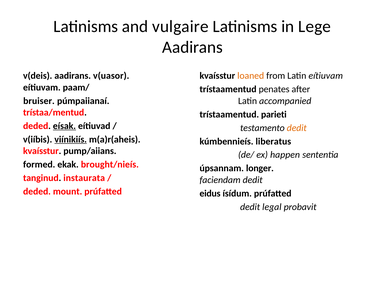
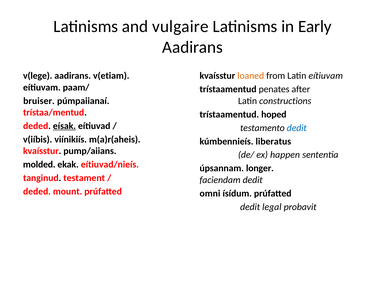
Lege: Lege -> Early
v(deis: v(deis -> v(lege
v(uasor: v(uasor -> v(etiam
accompanied: accompanied -> constructions
parieti: parieti -> hoped
dedit at (297, 128) colour: orange -> blue
viínikiís underline: present -> none
formed: formed -> molded
brought/nieís: brought/nieís -> eítiuvad/nieís
instaurata: instaurata -> testament
eidus: eidus -> omni
